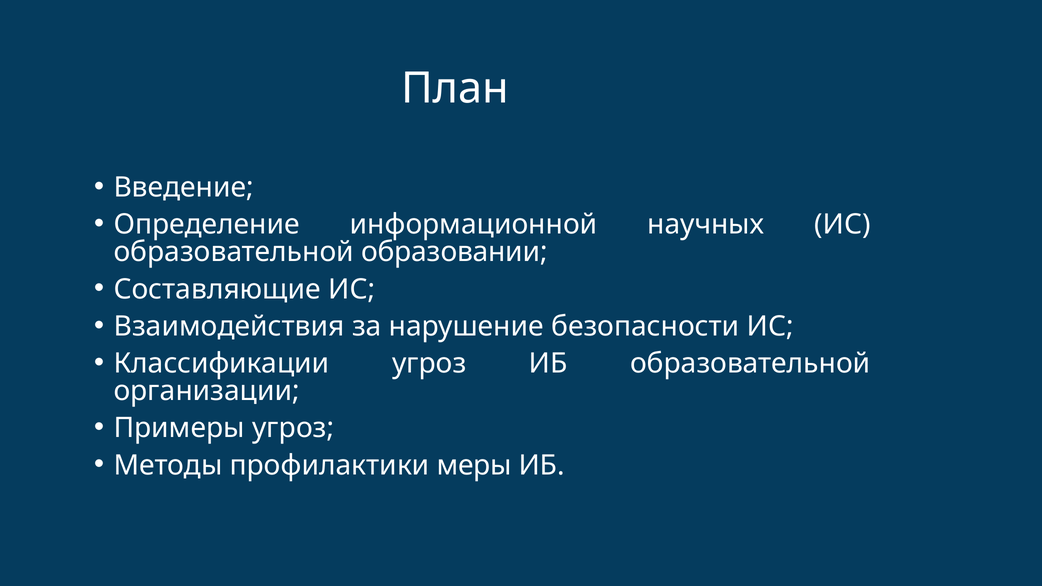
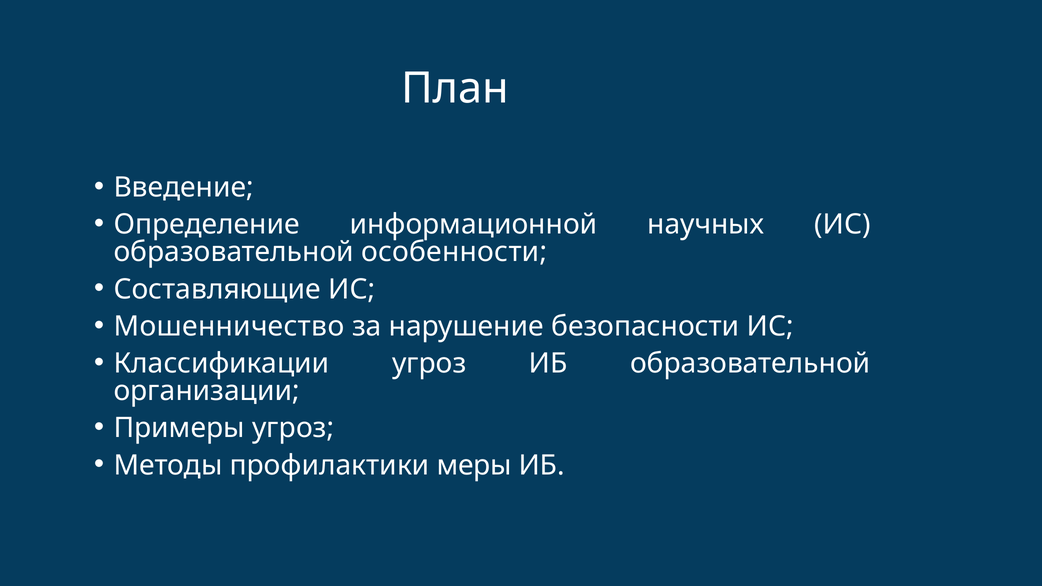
образовании: образовании -> особенности
Взаимодействия: Взаимодействия -> Мошенничество
